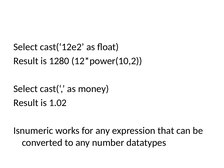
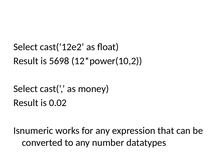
1280: 1280 -> 5698
1.02: 1.02 -> 0.02
